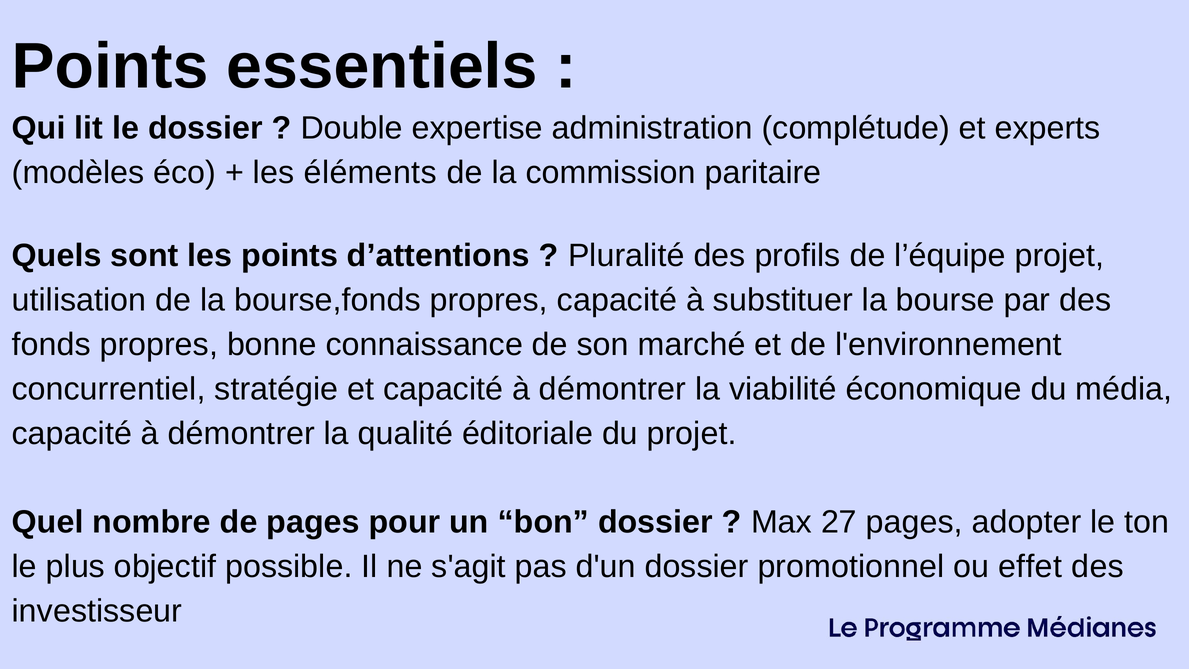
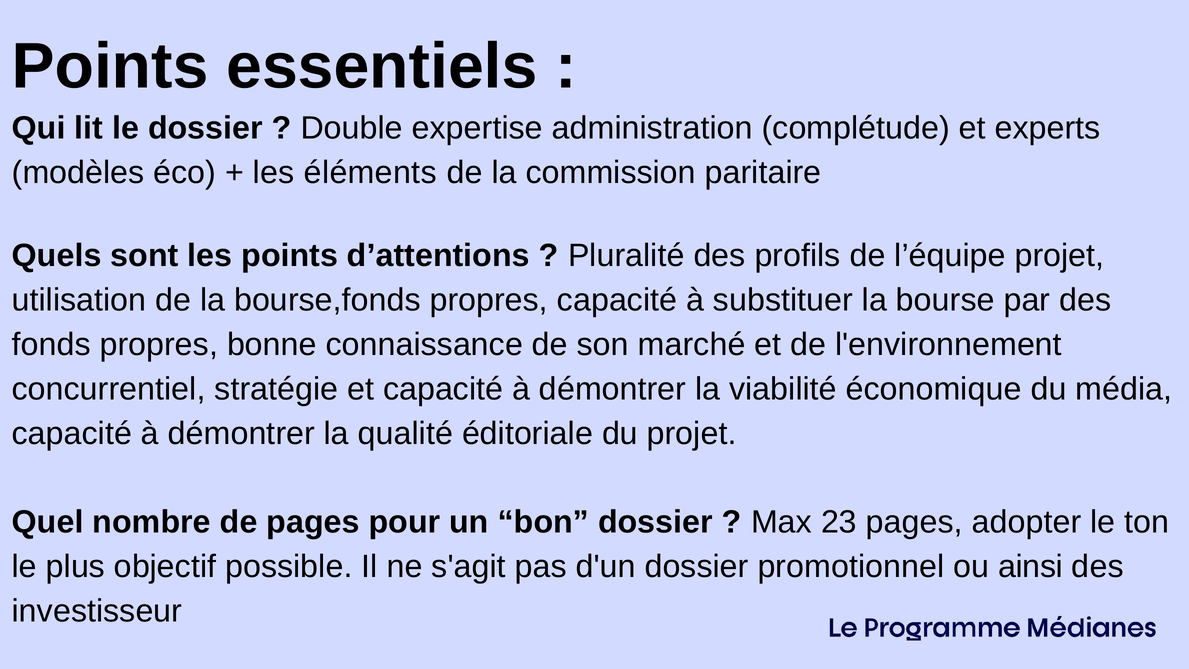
27: 27 -> 23
effet: effet -> ainsi
